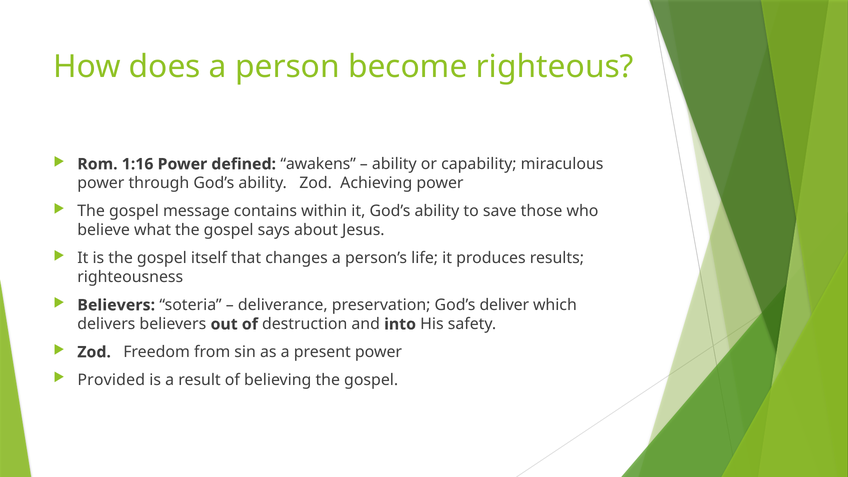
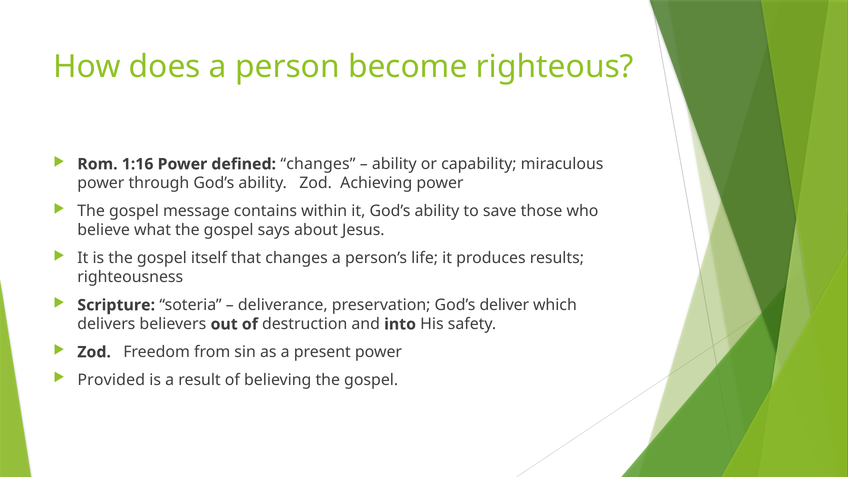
defined awakens: awakens -> changes
Believers at (116, 305): Believers -> Scripture
